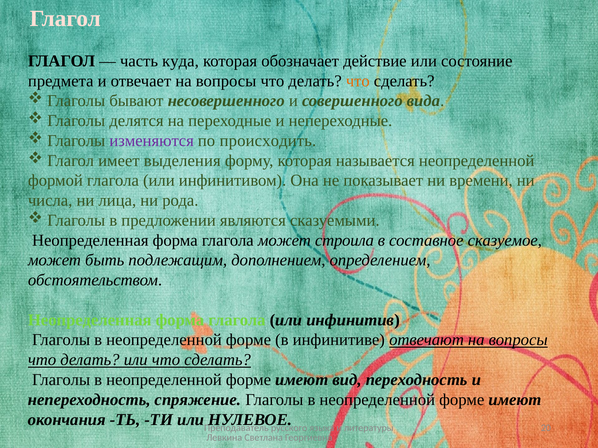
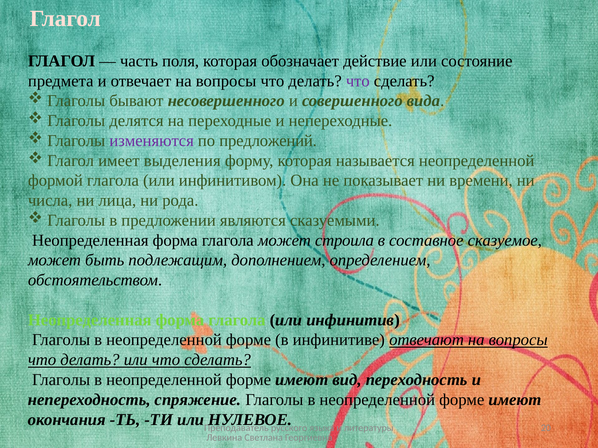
куда: куда -> поля
что at (358, 81) colour: orange -> purple
происходить: происходить -> предложений
